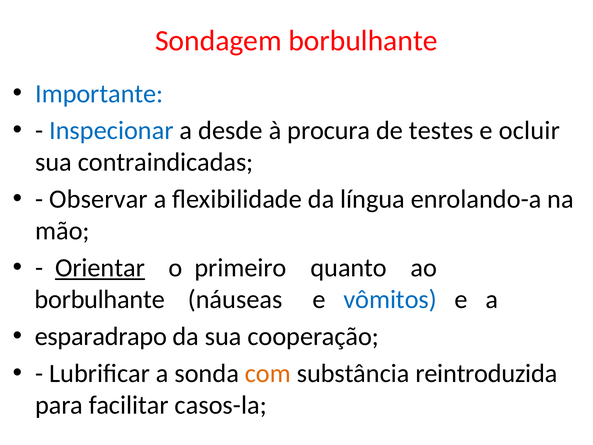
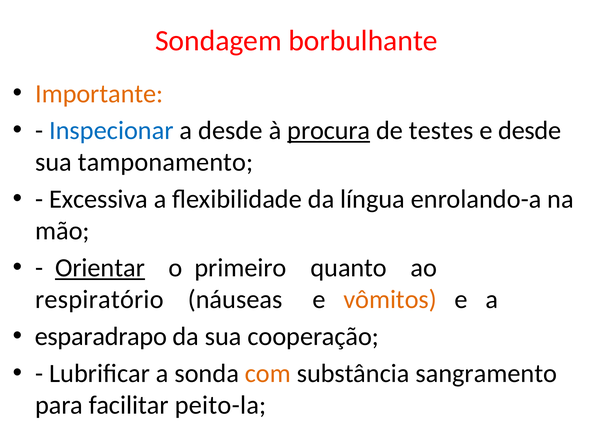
Importante colour: blue -> orange
procura underline: none -> present
e ocluir: ocluir -> desde
contraindicadas: contraindicadas -> tamponamento
Observar: Observar -> Excessiva
borbulhante at (100, 299): borbulhante -> respiratório
vômitos colour: blue -> orange
reintroduzida: reintroduzida -> sangramento
casos-la: casos-la -> peito-la
